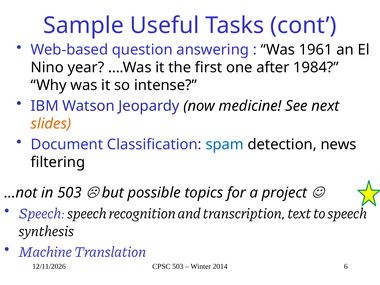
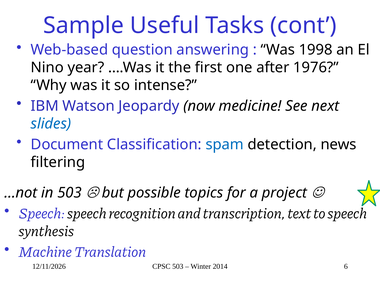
1961: 1961 -> 1998
1984: 1984 -> 1976
slides colour: orange -> blue
